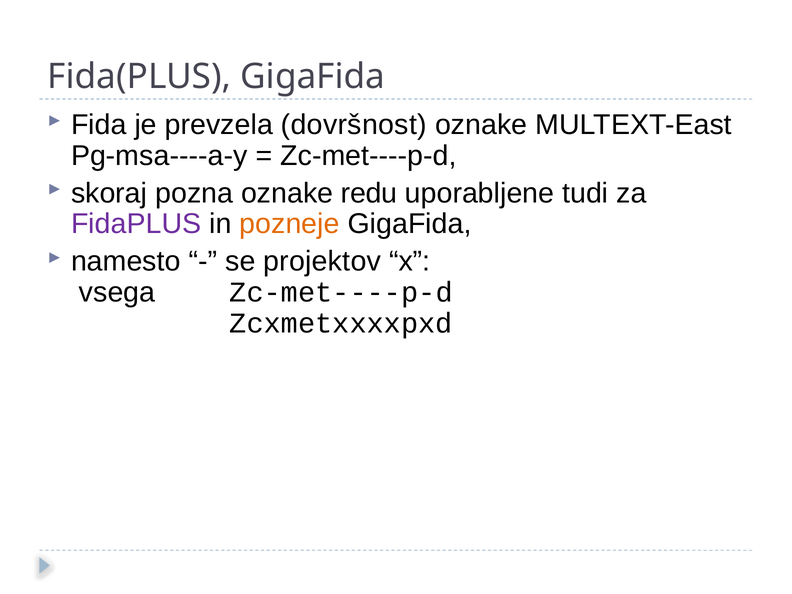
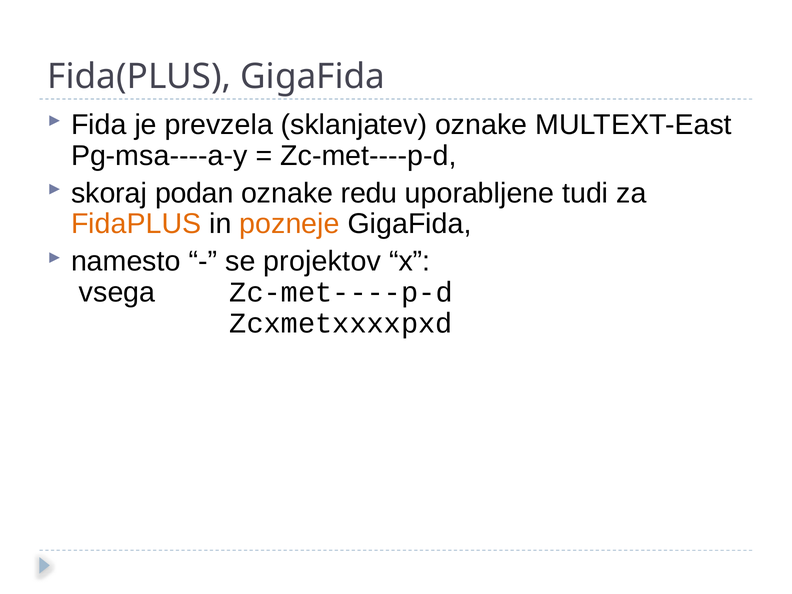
dovršnost: dovršnost -> sklanjatev
pozna: pozna -> podan
FidaPLUS colour: purple -> orange
